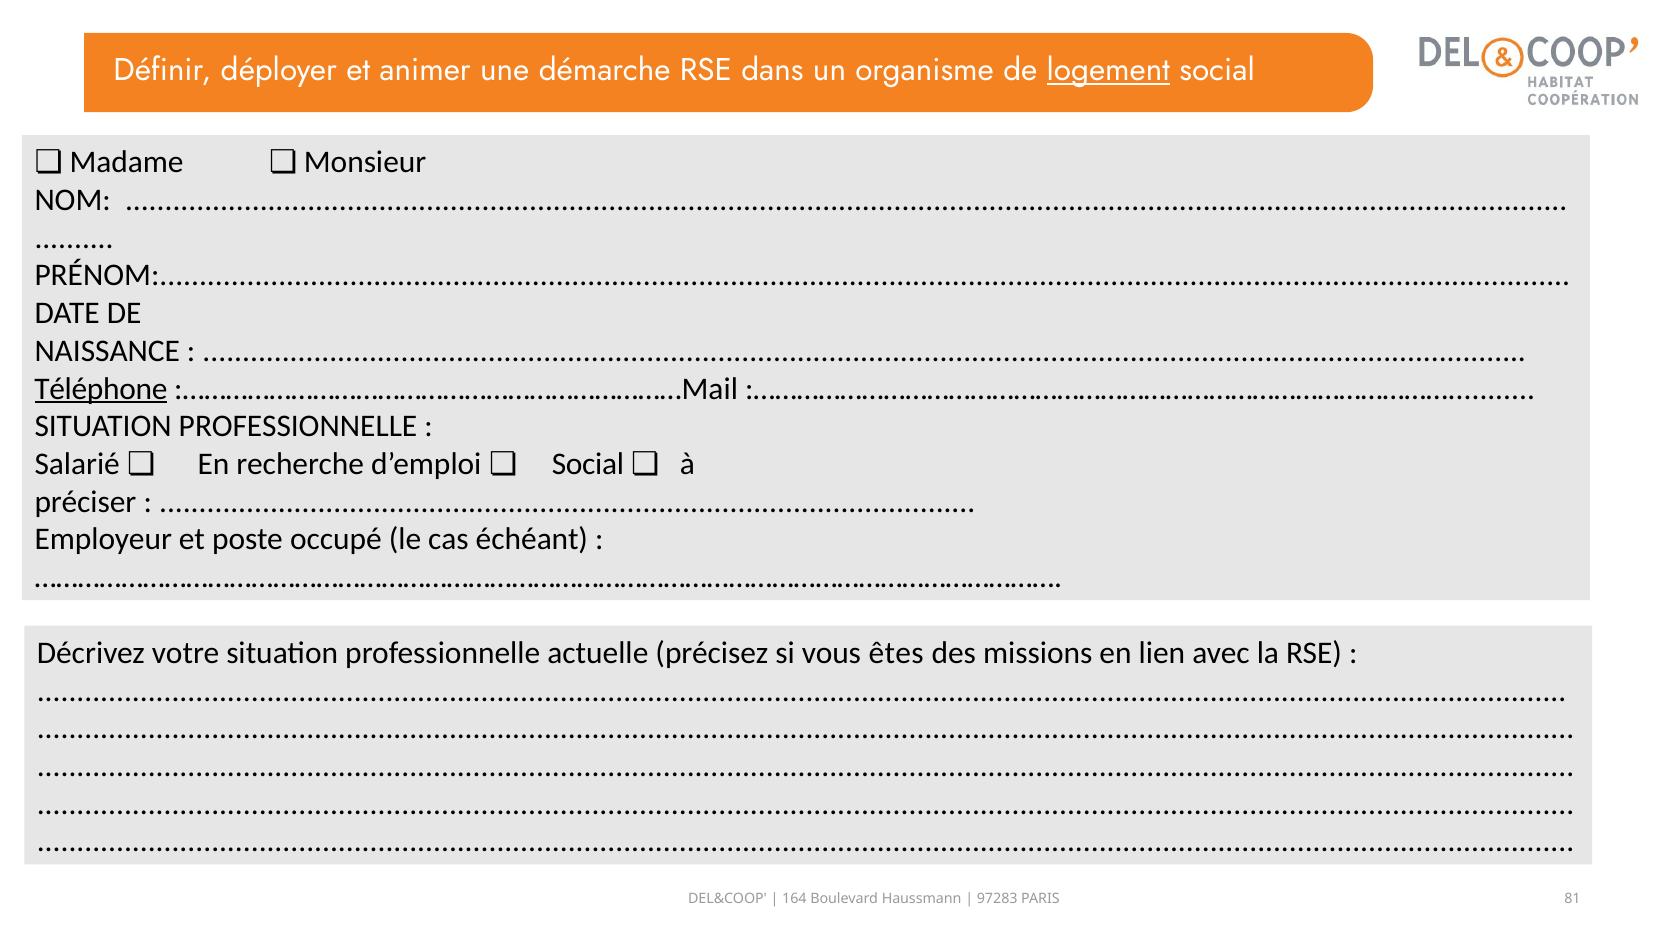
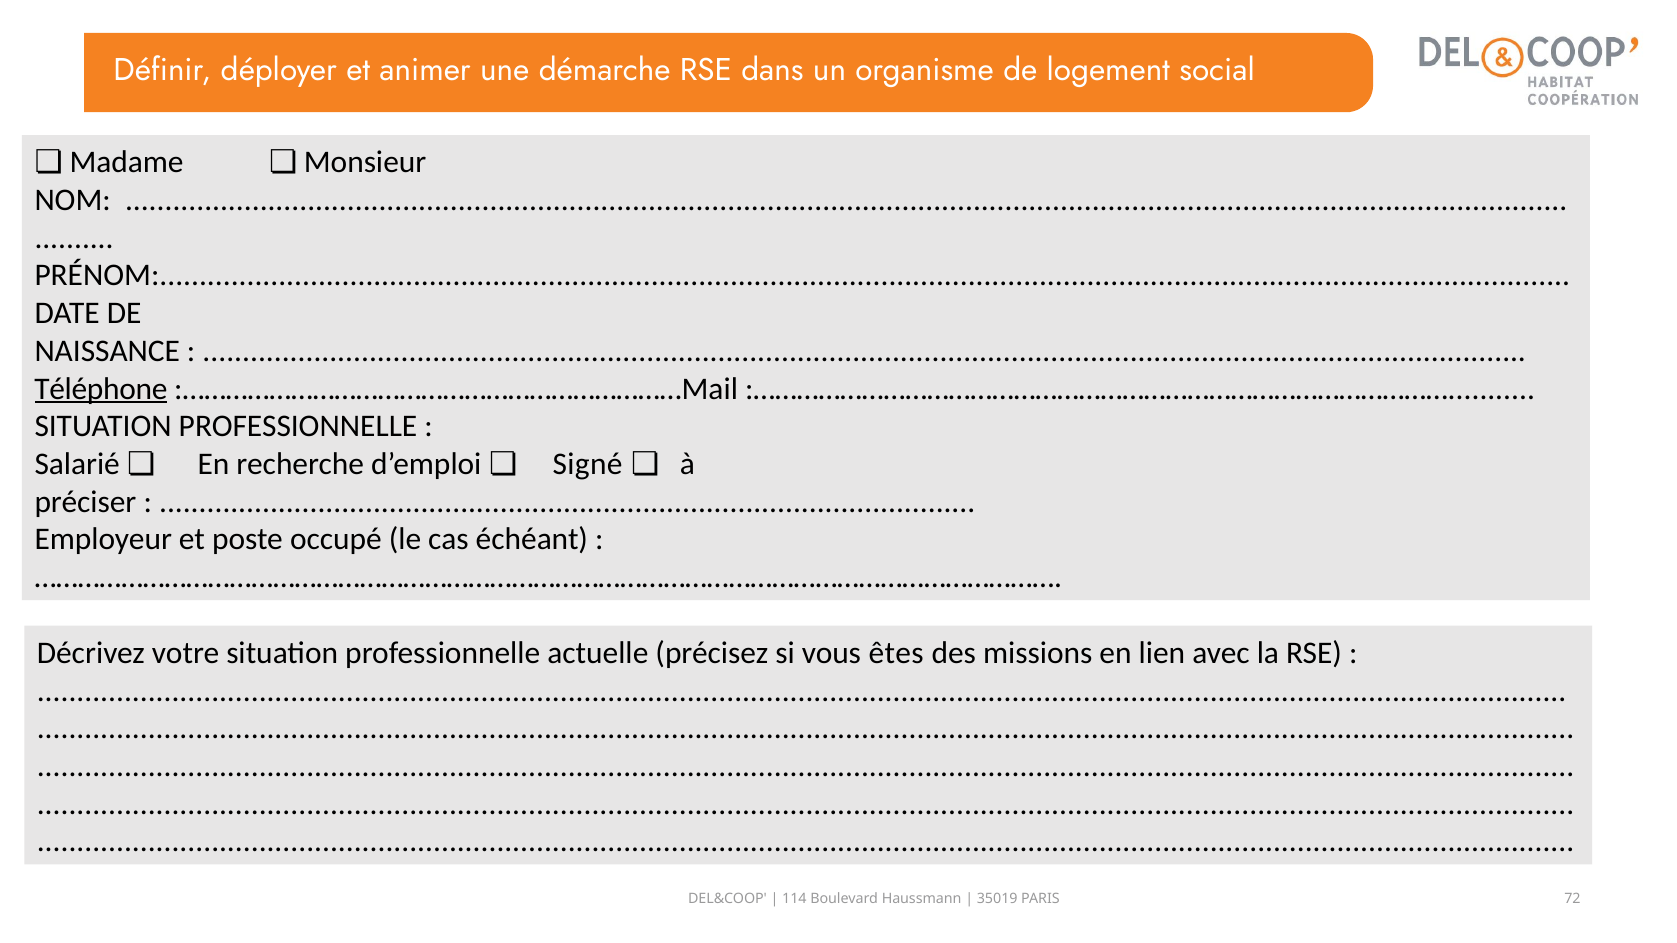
logement underline: present -> none
d’emploi Social: Social -> Signé
164: 164 -> 114
97283: 97283 -> 35019
81: 81 -> 72
